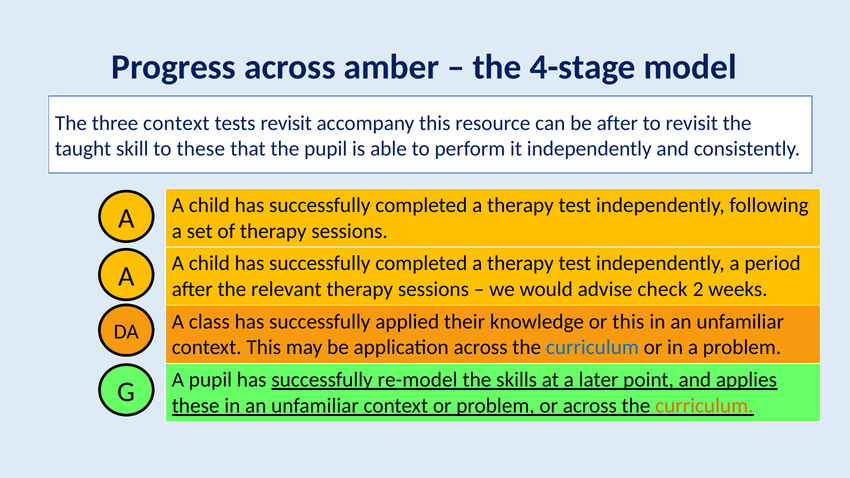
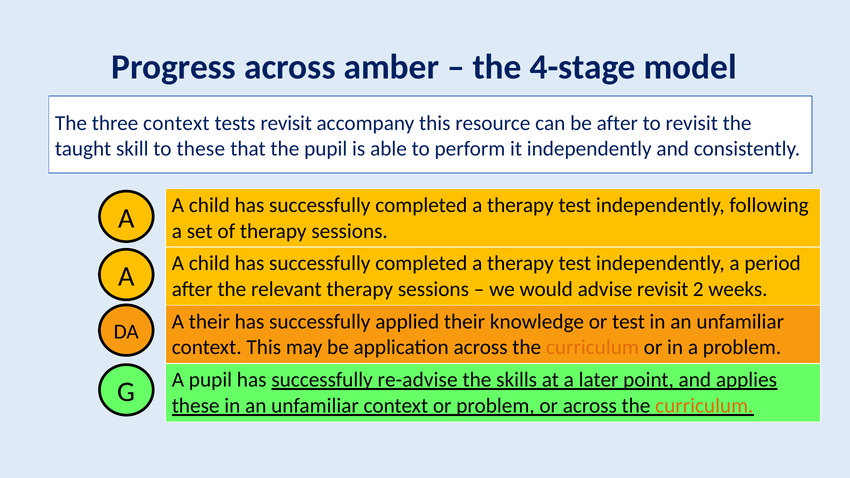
advise check: check -> revisit
A class: class -> their
or this: this -> test
curriculum at (592, 348) colour: blue -> orange
re-model: re-model -> re-advise
